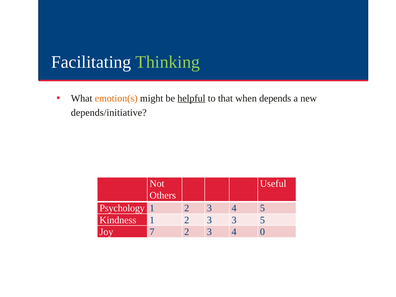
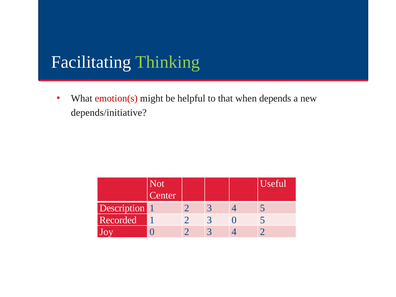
emotion(s colour: orange -> red
helpful underline: present -> none
Others: Others -> Center
Psychology: Psychology -> Description
Kindness: Kindness -> Recorded
3 3: 3 -> 0
Joy 7: 7 -> 0
4 0: 0 -> 2
